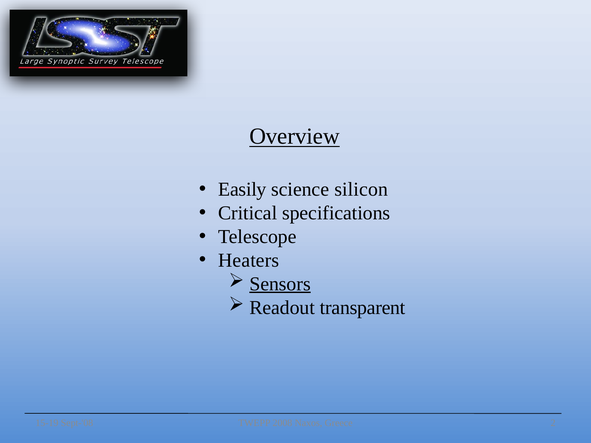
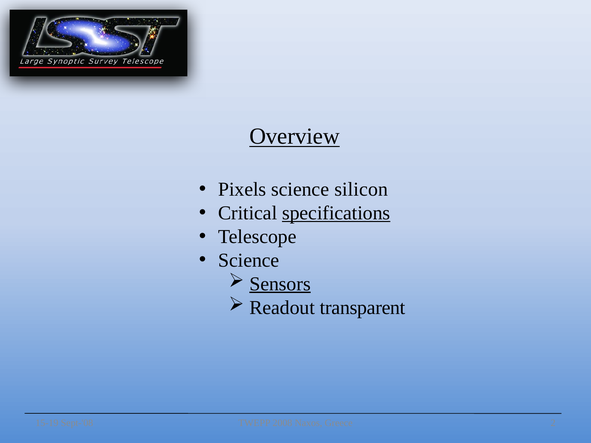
Easily: Easily -> Pixels
specifications underline: none -> present
Heaters at (249, 260): Heaters -> Science
